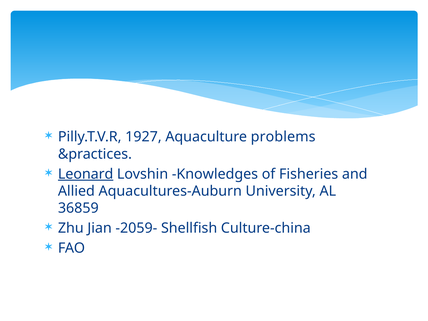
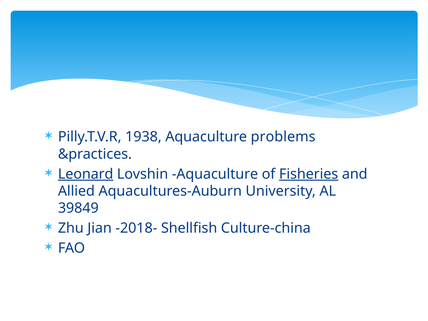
1927: 1927 -> 1938
Lovshin Knowledges: Knowledges -> Aquaculture
Fisheries underline: none -> present
36859: 36859 -> 39849
-2059-: -2059- -> -2018-
